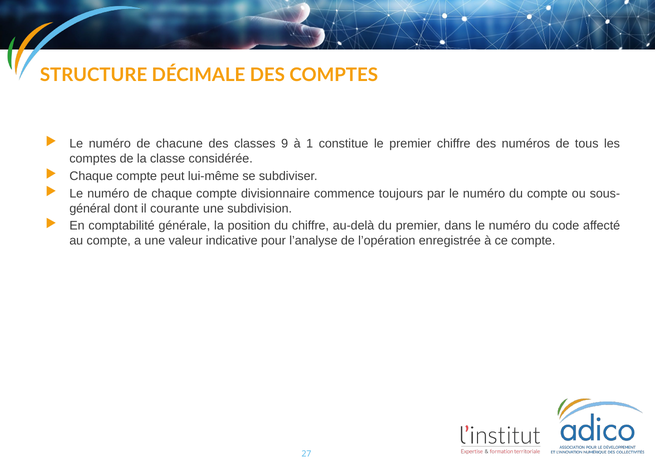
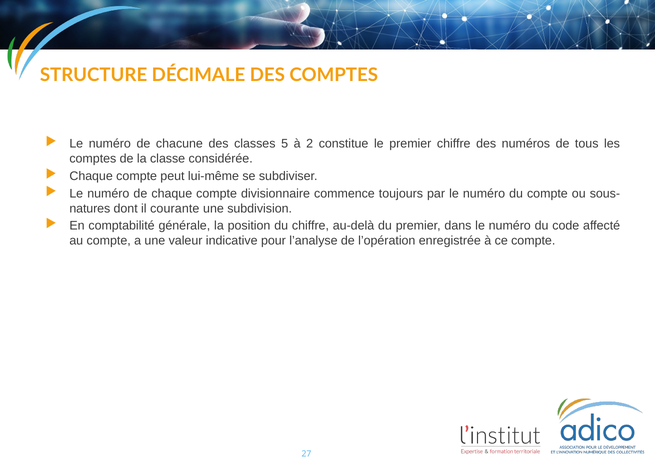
9: 9 -> 5
1: 1 -> 2
général: général -> natures
